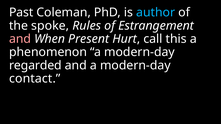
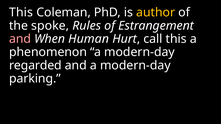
Past at (21, 12): Past -> This
author colour: light blue -> yellow
Present: Present -> Human
contact: contact -> parking
